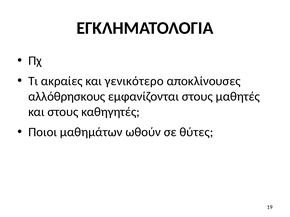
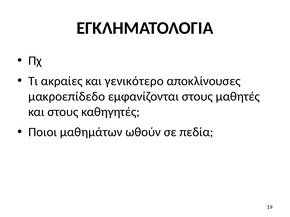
αλλόθρησκους: αλλόθρησκους -> μακροεπίδεδο
θύτες: θύτες -> πεδία
